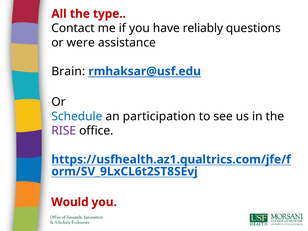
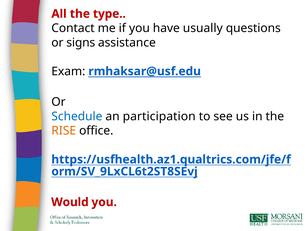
reliably: reliably -> usually
were: were -> signs
Brain: Brain -> Exam
RISE colour: purple -> orange
